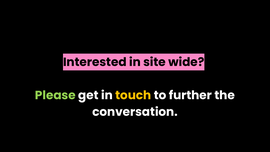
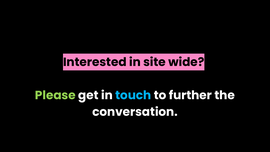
touch colour: yellow -> light blue
